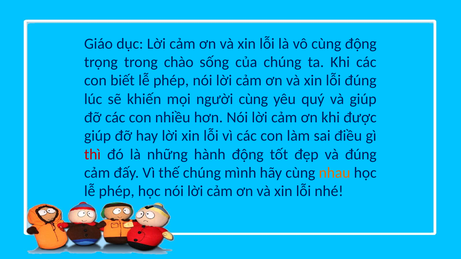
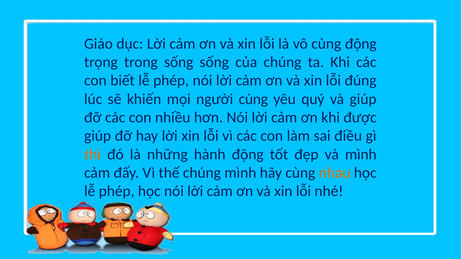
trong chào: chào -> sống
thì colour: red -> orange
và đúng: đúng -> mình
